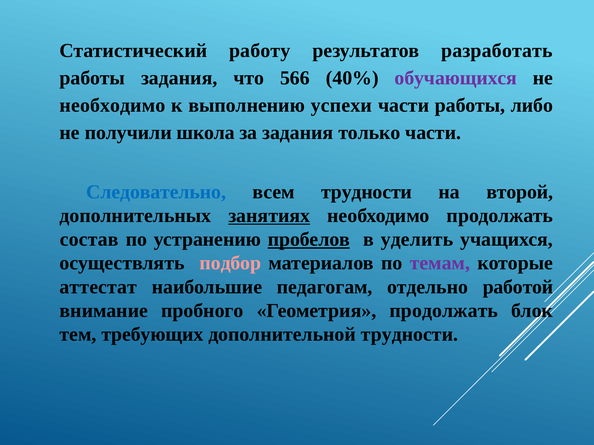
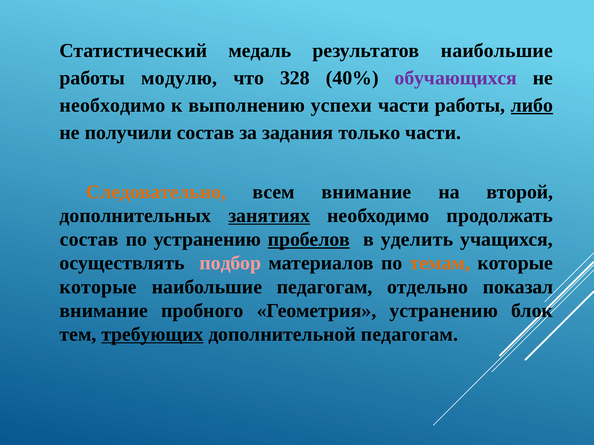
работу: работу -> медаль
результатов разработать: разработать -> наибольшие
работы задания: задания -> модулю
566: 566 -> 328
либо underline: none -> present
получили школа: школа -> состав
Следовательно colour: blue -> orange
всем трудности: трудности -> внимание
темам colour: purple -> orange
аттестат at (98, 287): аттестат -> которые
работой: работой -> показал
Геометрия продолжать: продолжать -> устранению
требующих underline: none -> present
дополнительной трудности: трудности -> педагогам
